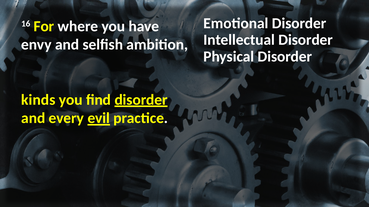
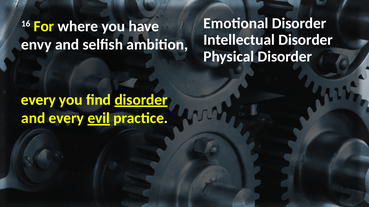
kinds at (38, 100): kinds -> every
